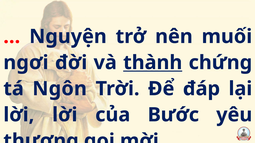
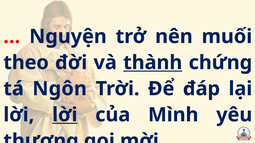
ngơi: ngơi -> theo
lời at (65, 115) underline: none -> present
Bước: Bước -> Mình
